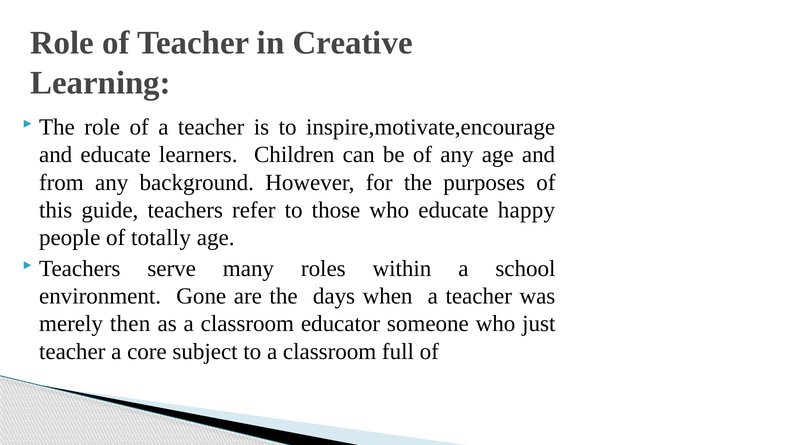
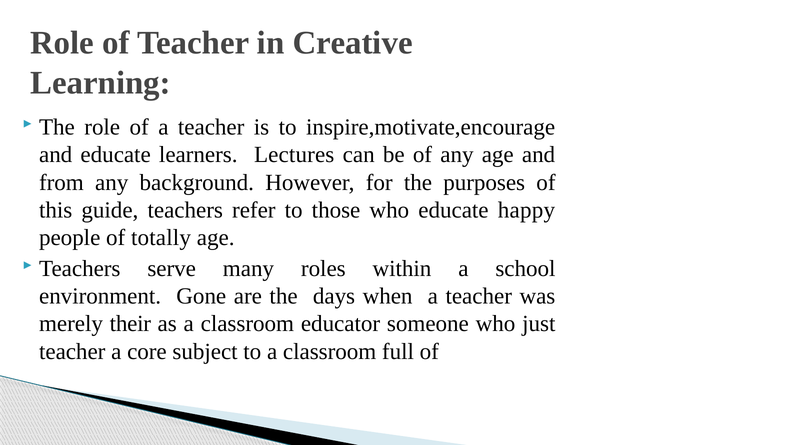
Children: Children -> Lectures
then: then -> their
